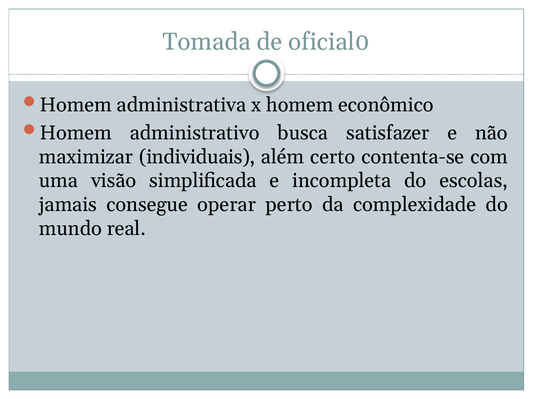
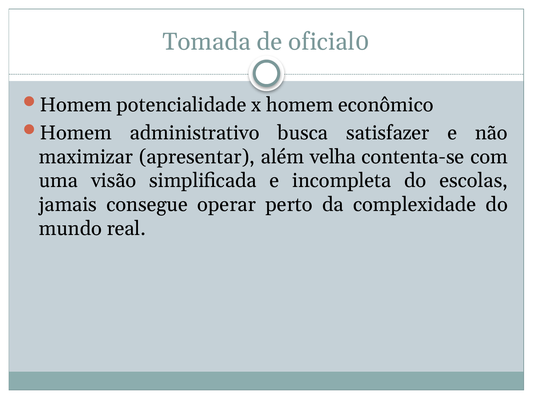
administrativa: administrativa -> potencialidade
individuais: individuais -> apresentar
certo: certo -> velha
